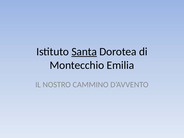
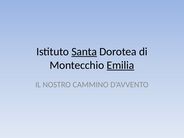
Emilia underline: none -> present
